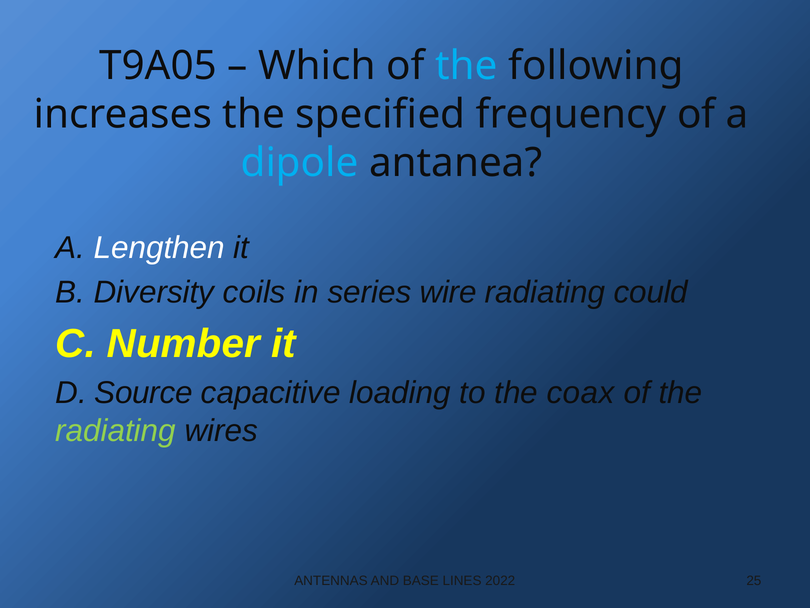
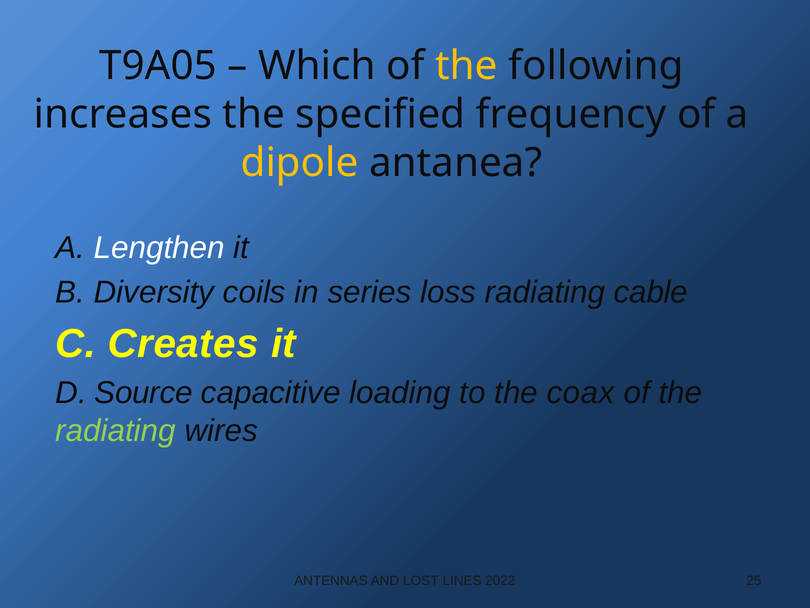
the at (467, 66) colour: light blue -> yellow
dipole colour: light blue -> yellow
wire: wire -> loss
could: could -> cable
Number: Number -> Creates
BASE: BASE -> LOST
